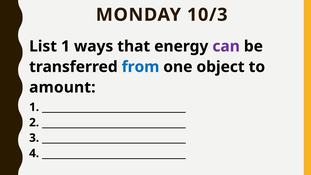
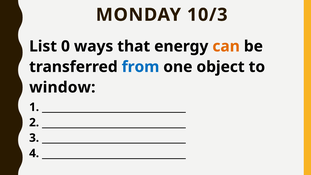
List 1: 1 -> 0
can colour: purple -> orange
amount: amount -> window
